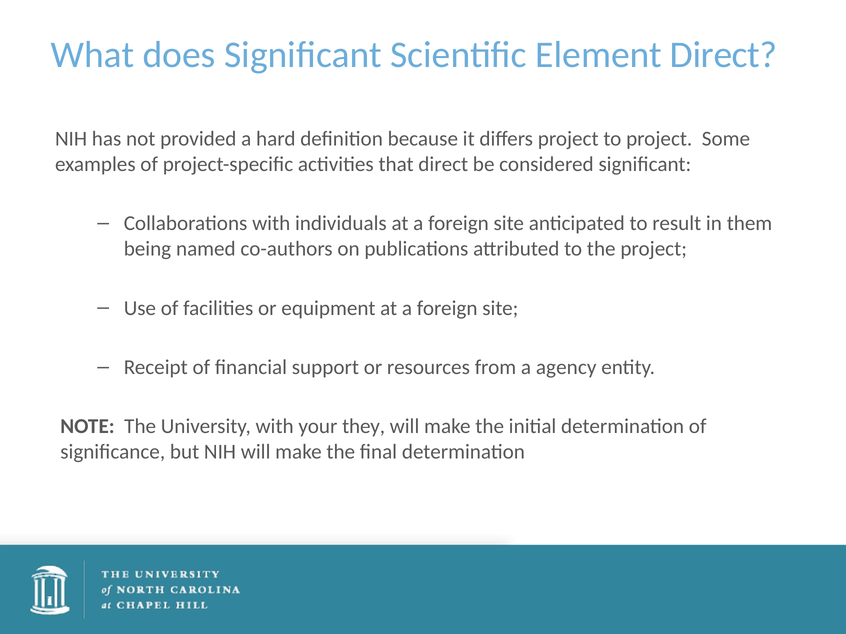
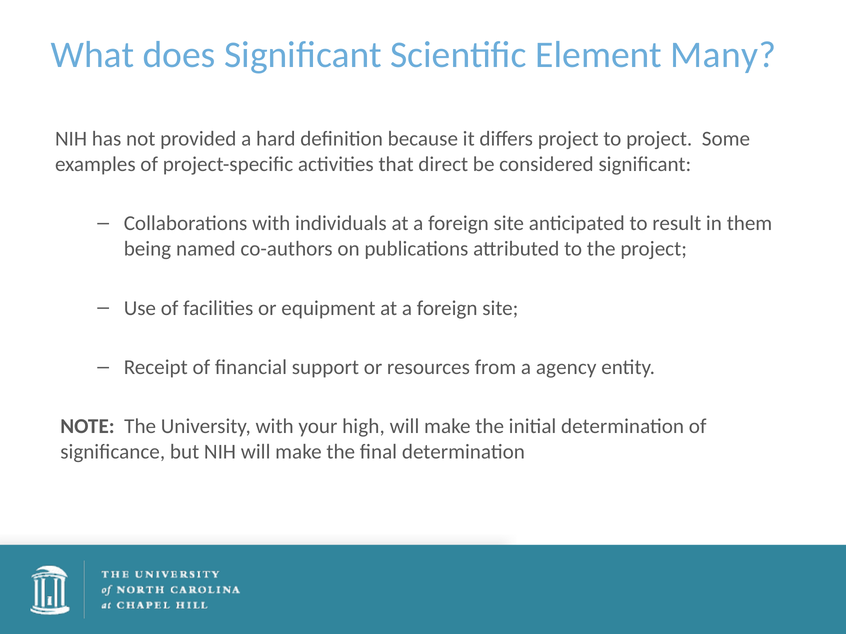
Element Direct: Direct -> Many
they: they -> high
